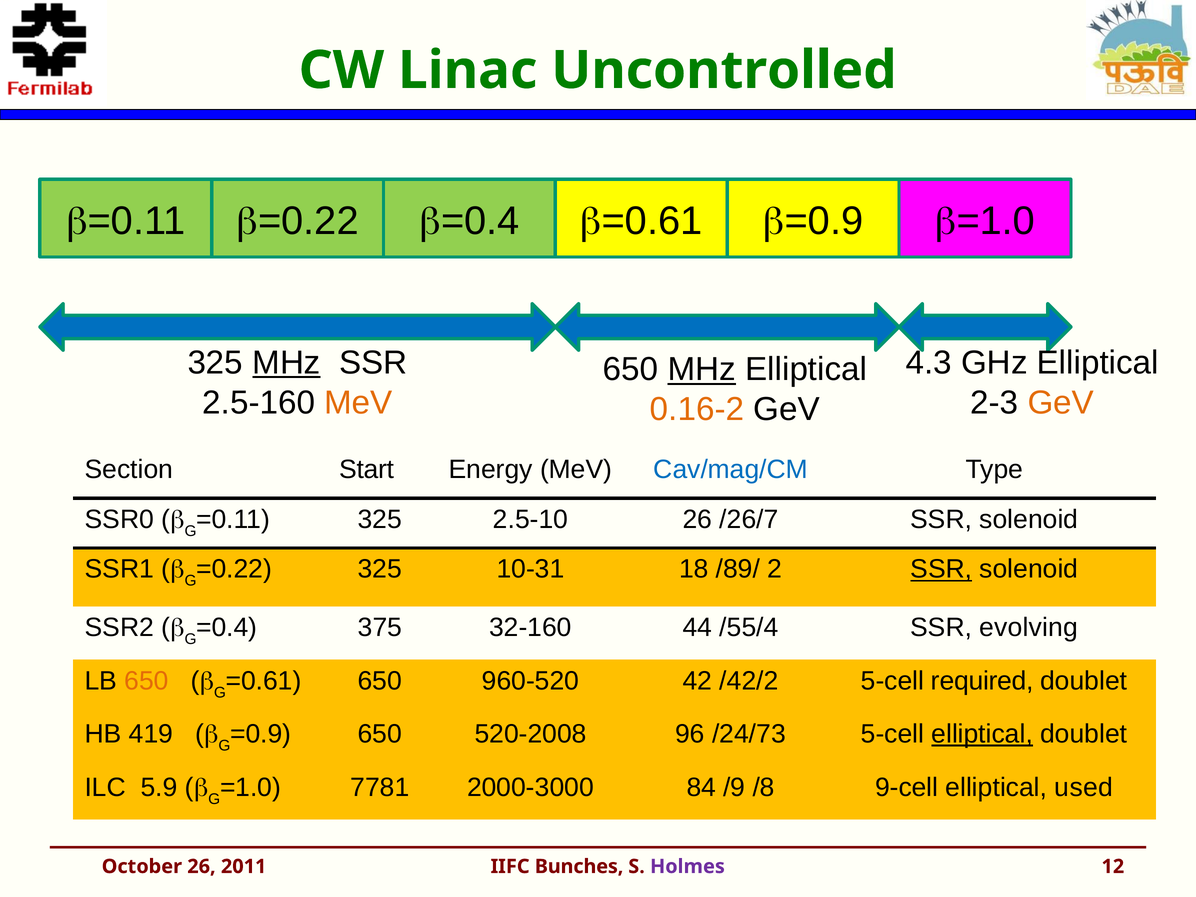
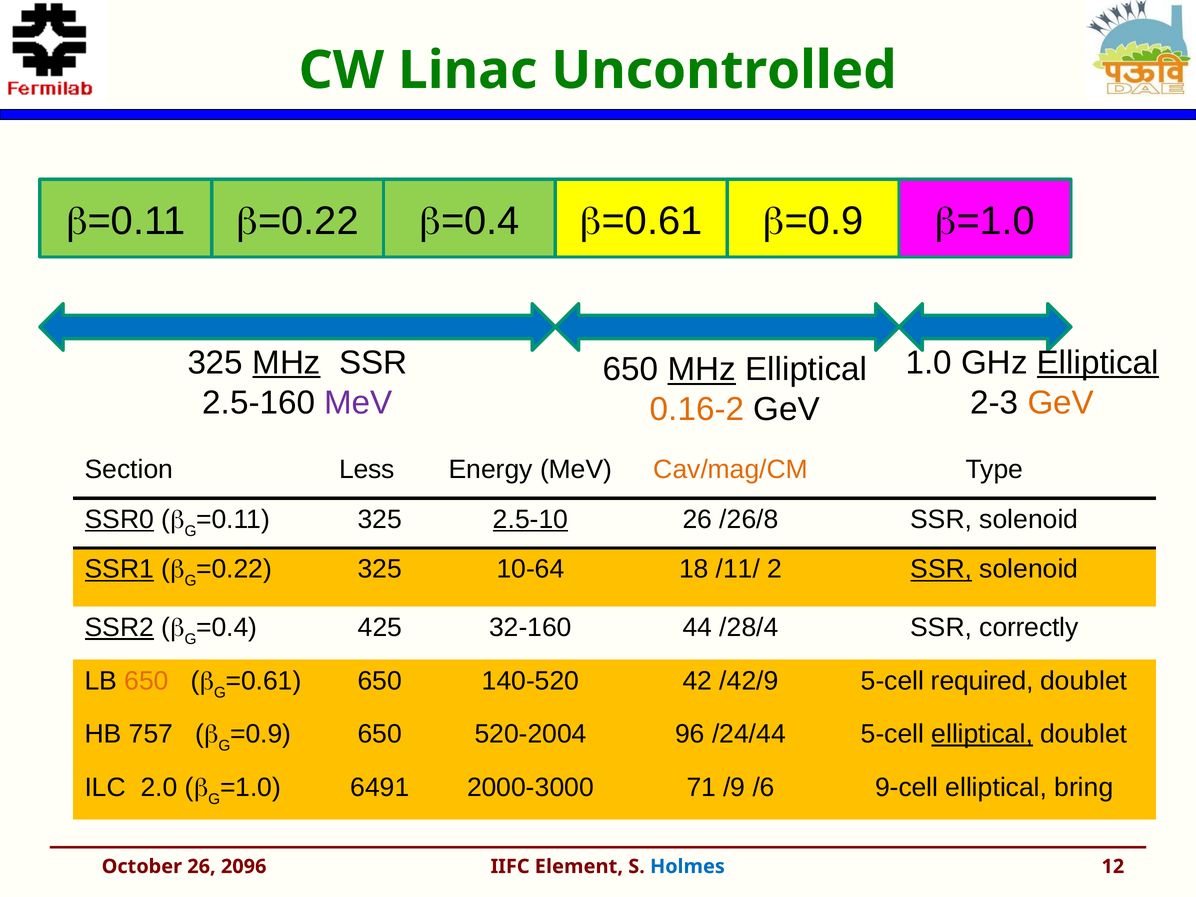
4.3: 4.3 -> 1.0
Elliptical at (1098, 363) underline: none -> present
MeV at (358, 403) colour: orange -> purple
Start: Start -> Less
Cav/mag/CM colour: blue -> orange
SSR0 underline: none -> present
2.5-10 underline: none -> present
/26/7: /26/7 -> /26/8
SSR1 underline: none -> present
10-31: 10-31 -> 10-64
/89/: /89/ -> /11/
SSR2 underline: none -> present
375: 375 -> 425
/55/4: /55/4 -> /28/4
evolving: evolving -> correctly
960-520: 960-520 -> 140-520
/42/2: /42/2 -> /42/9
419: 419 -> 757
520-2008: 520-2008 -> 520-2004
/24/73: /24/73 -> /24/44
5.9: 5.9 -> 2.0
7781: 7781 -> 6491
84: 84 -> 71
/8: /8 -> /6
used: used -> bring
2011: 2011 -> 2096
Bunches: Bunches -> Element
Holmes colour: purple -> blue
